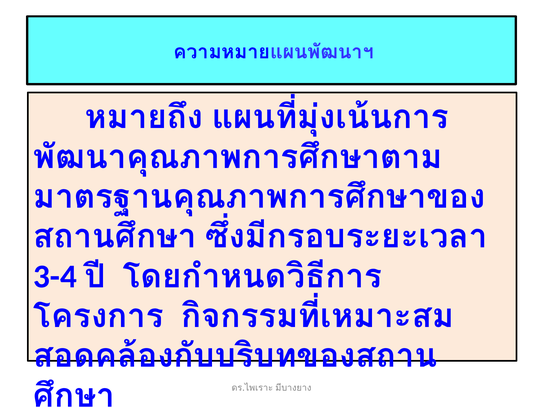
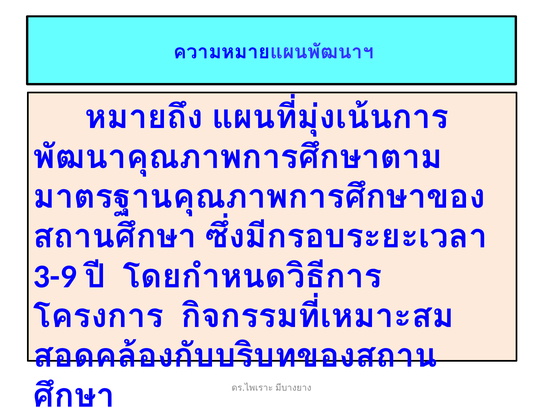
3-4: 3-4 -> 3-9
